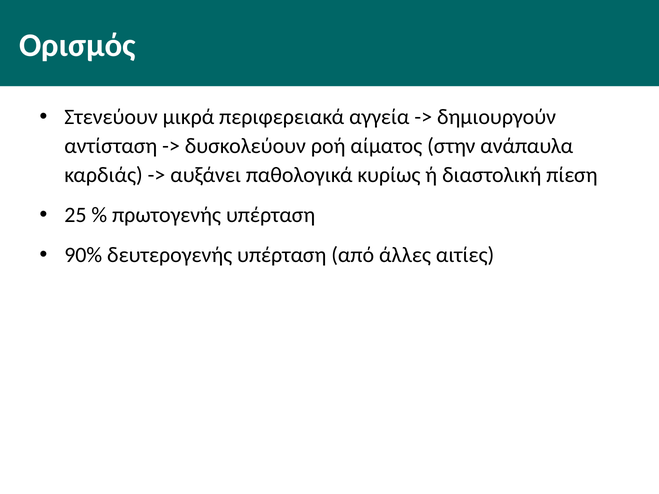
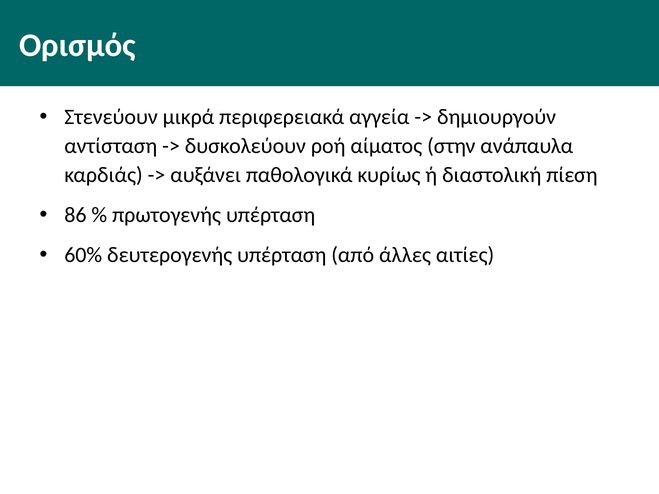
25: 25 -> 86
90%: 90% -> 60%
